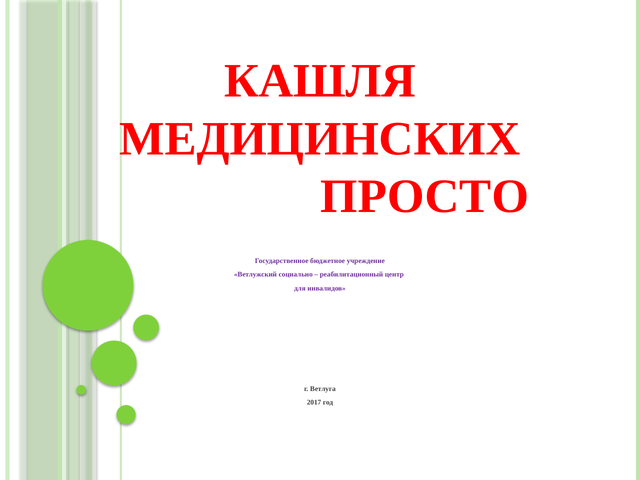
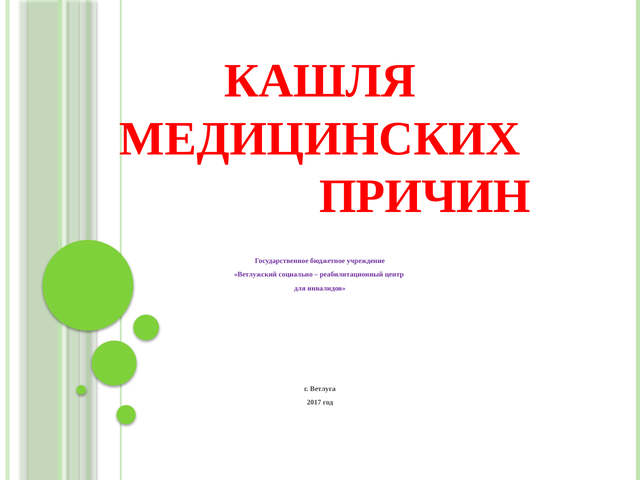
ПРОСТО: ПРОСТО -> ПРИЧИН
